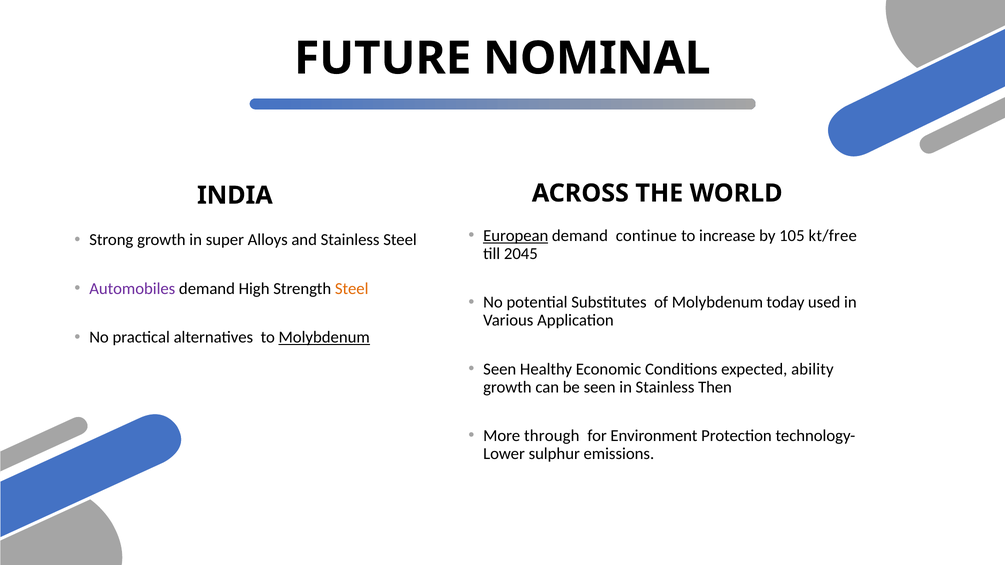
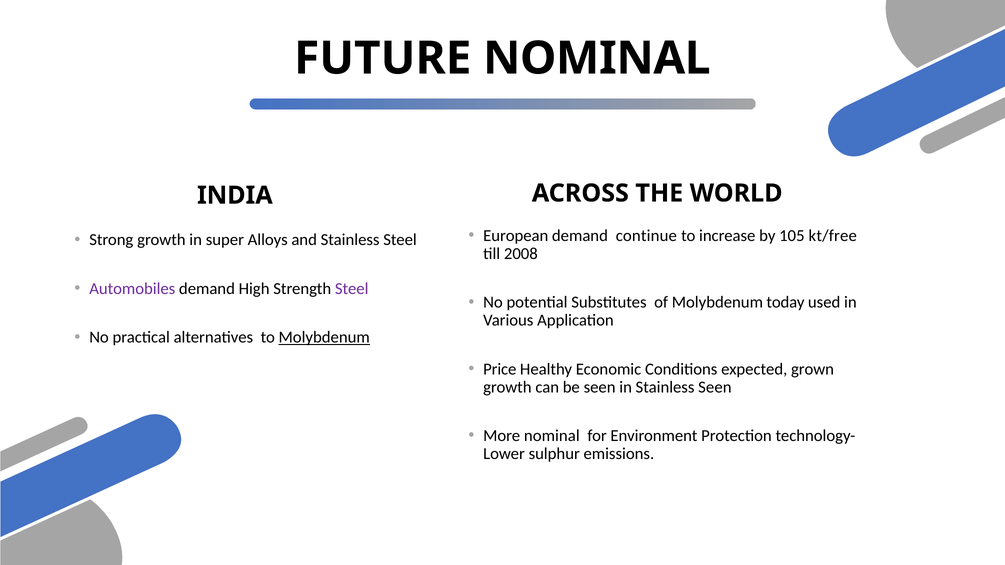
European underline: present -> none
2045: 2045 -> 2008
Steel at (352, 289) colour: orange -> purple
Seen at (500, 369): Seen -> Price
ability: ability -> grown
Stainless Then: Then -> Seen
More through: through -> nominal
